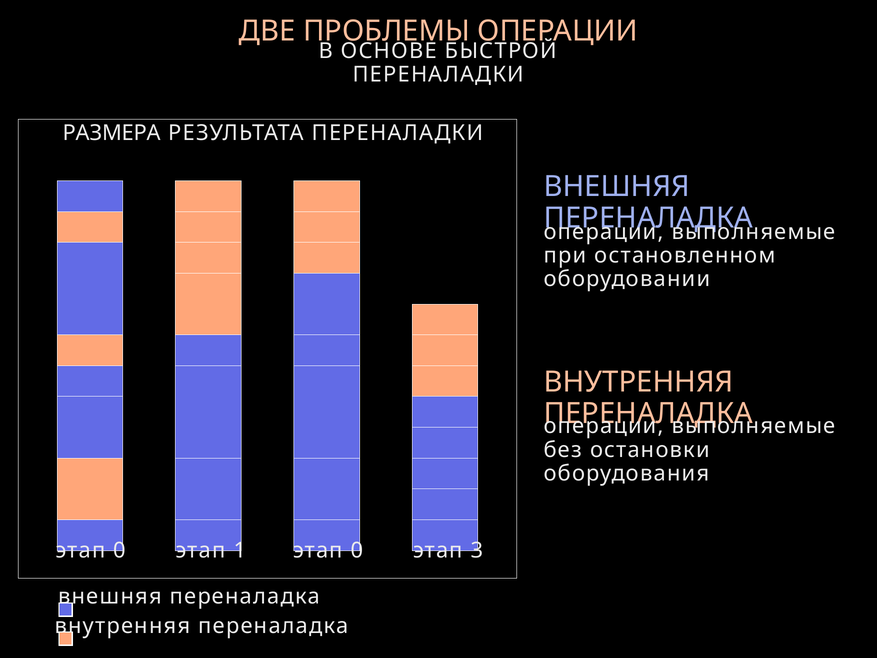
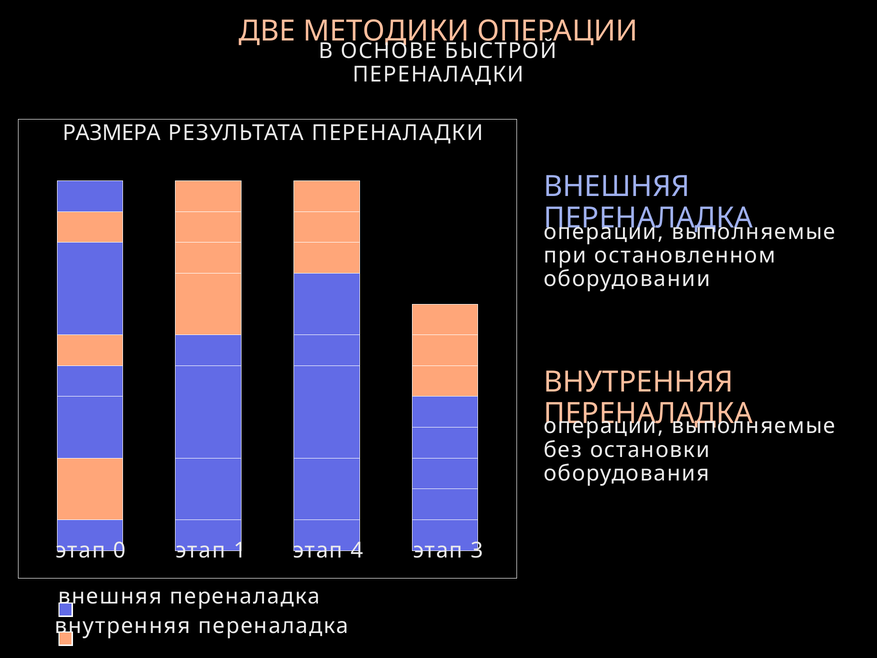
ПРОБЛЕМЫ: ПРОБЛЕМЫ -> МЕТОДИКИ
1 этап 0: 0 -> 4
